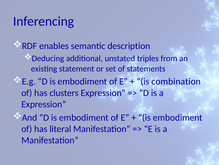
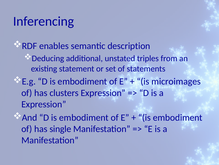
combination: combination -> microimages
literal: literal -> single
